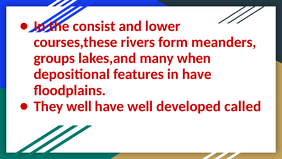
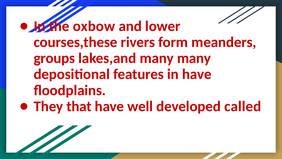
consist: consist -> oxbow
many when: when -> many
They well: well -> that
